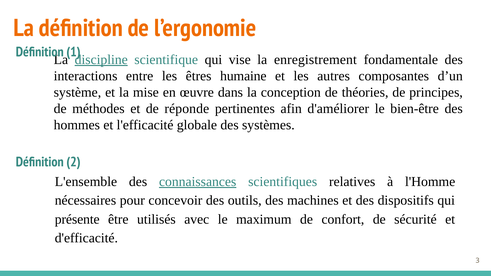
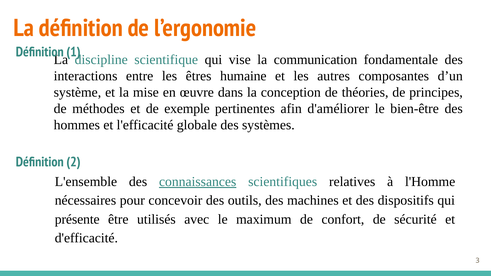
discipline underline: present -> none
enregistrement: enregistrement -> communication
réponde: réponde -> exemple
